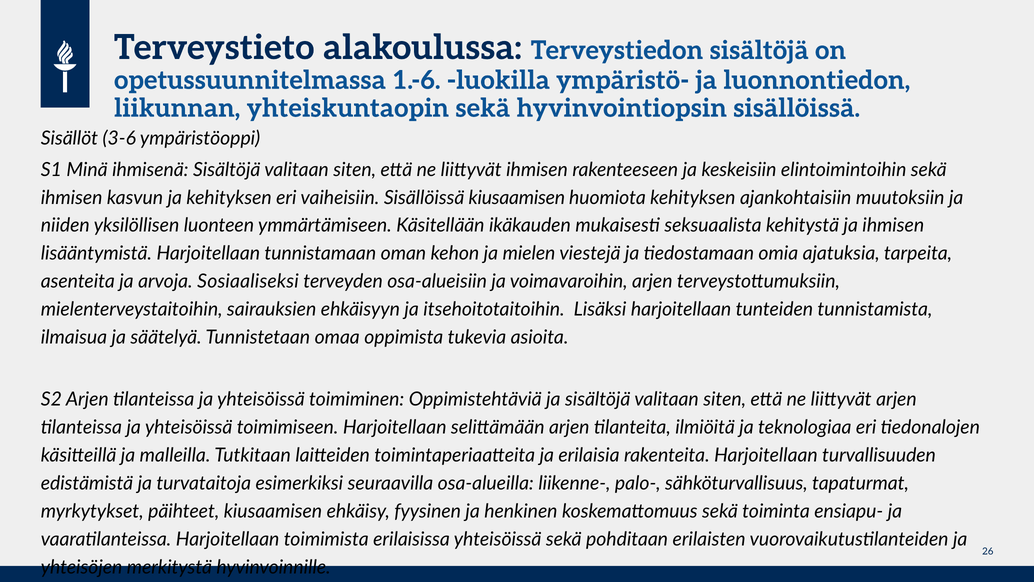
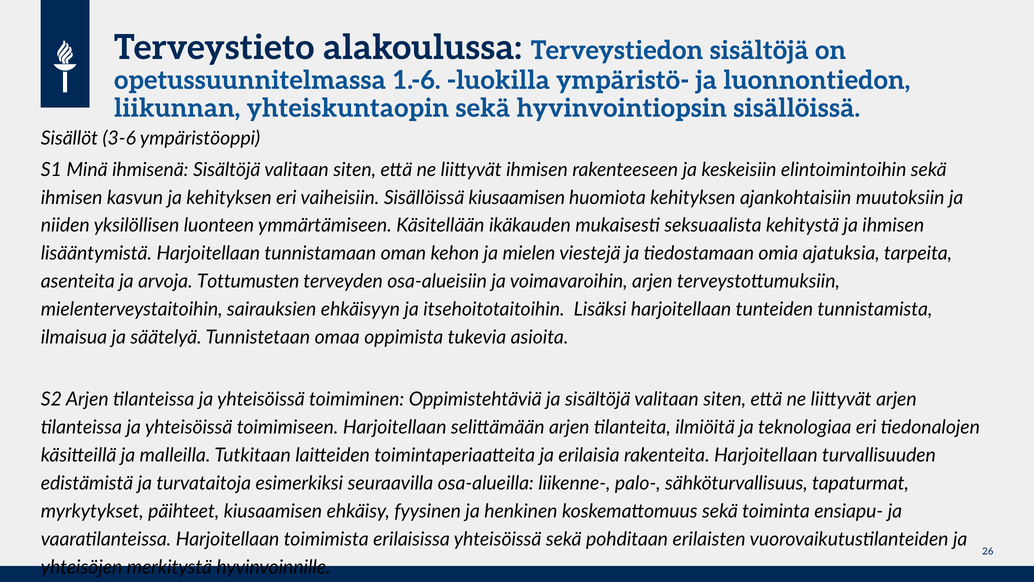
Sosiaaliseksi: Sosiaaliseksi -> Tottumusten
